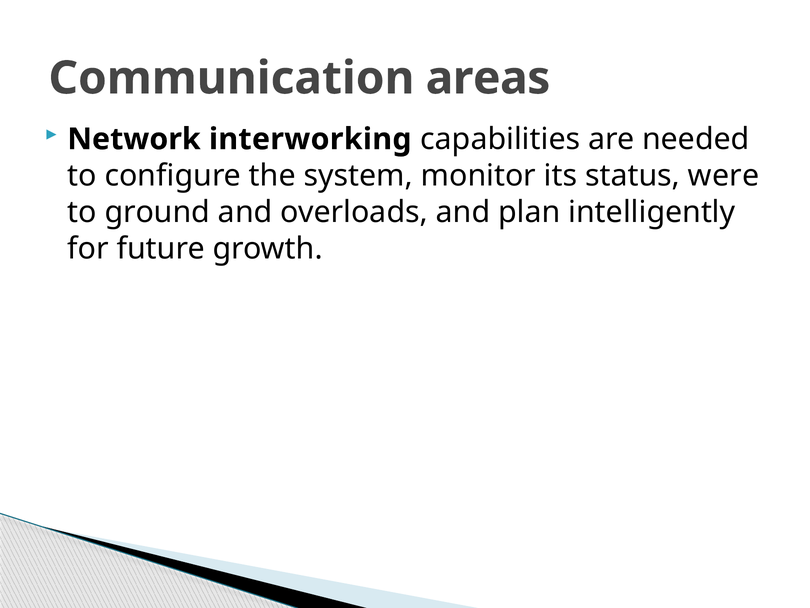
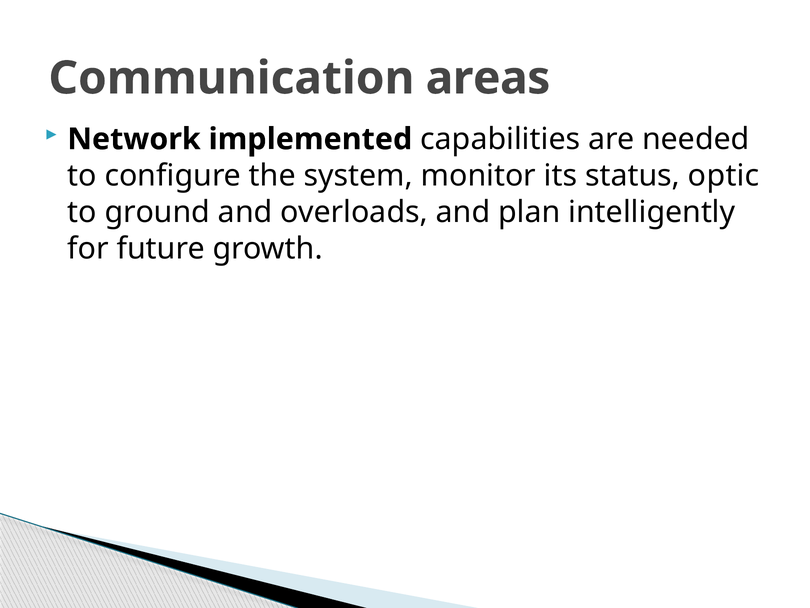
interworking: interworking -> implemented
were: were -> optic
